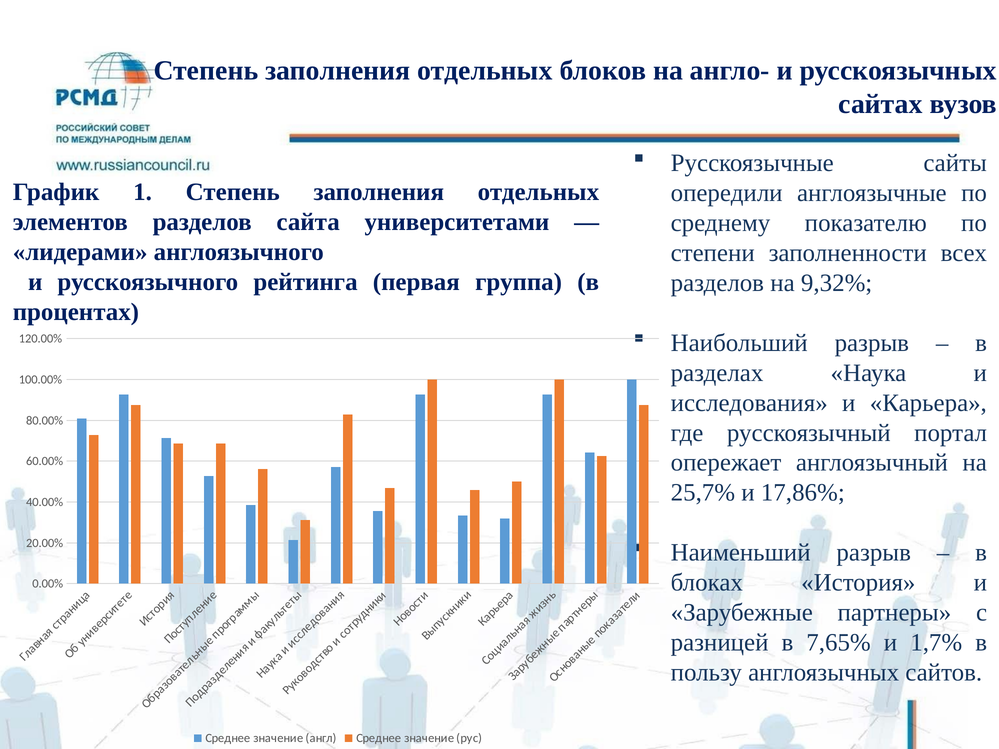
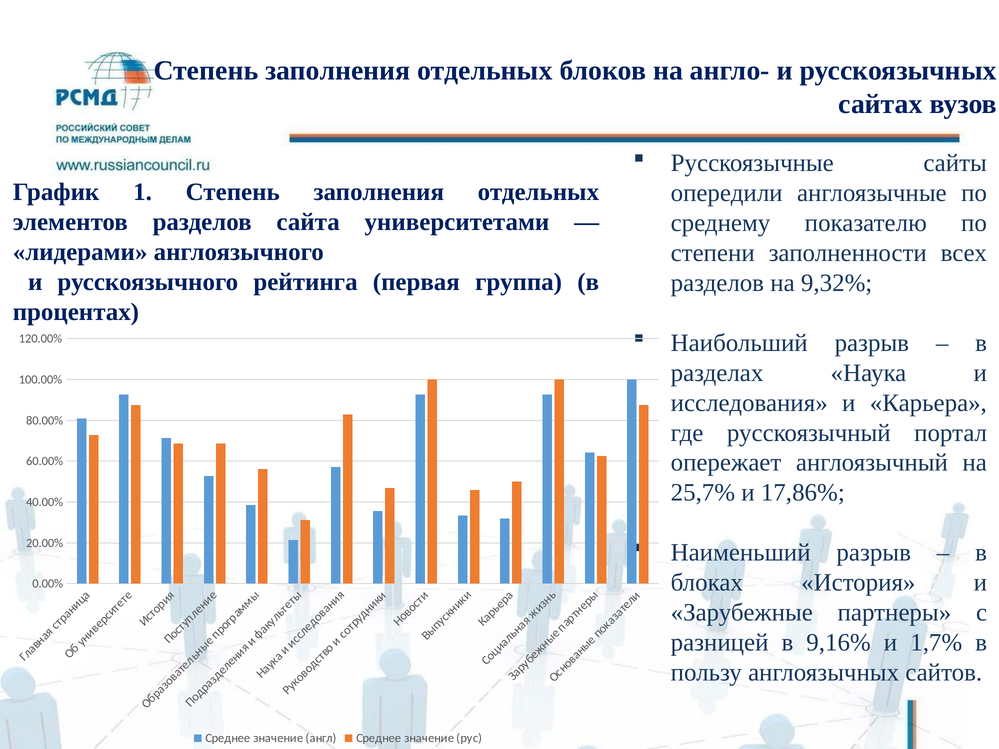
7,65%: 7,65% -> 9,16%
